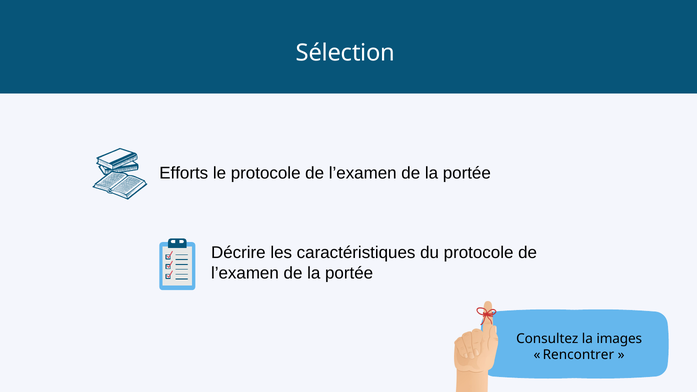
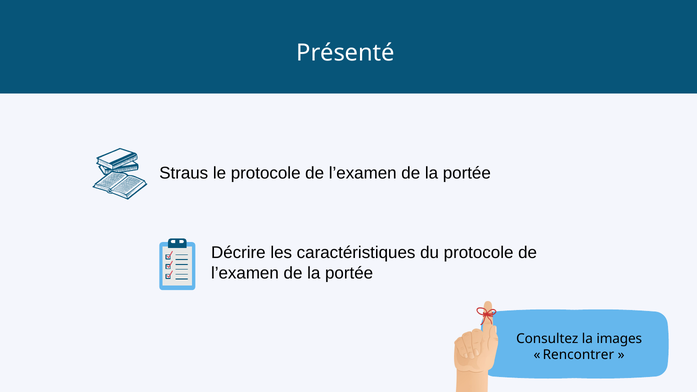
Sélection: Sélection -> Présenté
Efforts: Efforts -> Straus
